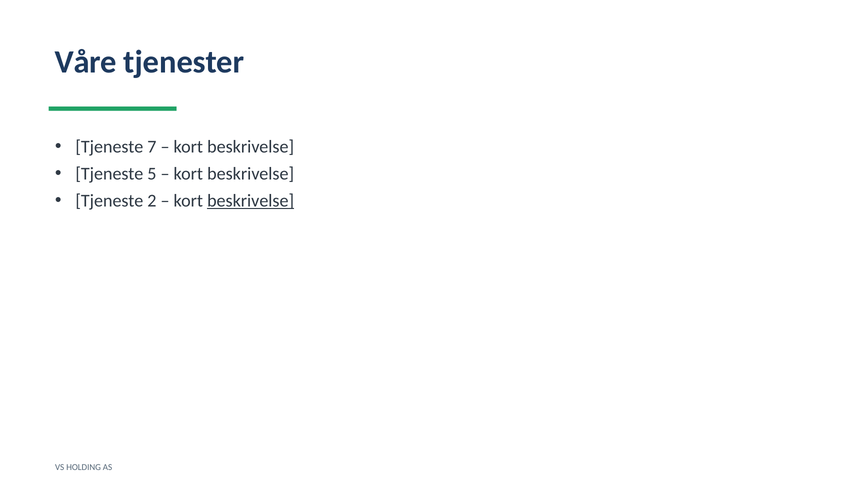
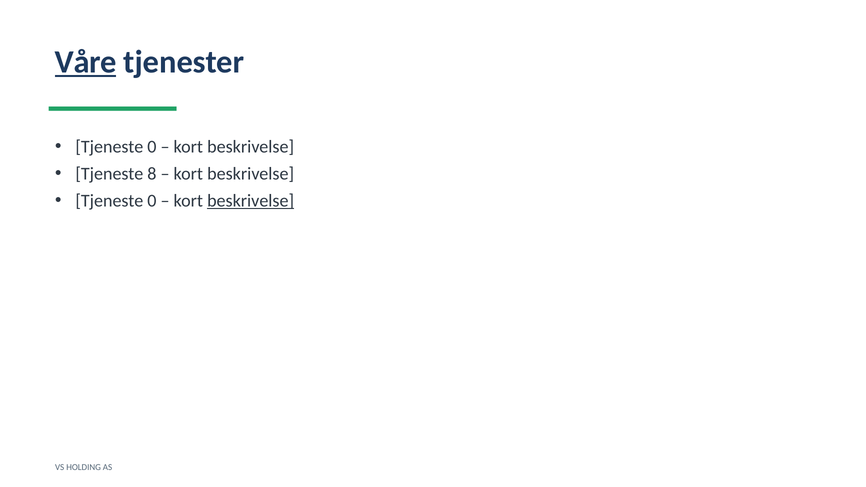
Våre underline: none -> present
7 at (152, 147): 7 -> 0
5: 5 -> 8
2 at (152, 201): 2 -> 0
